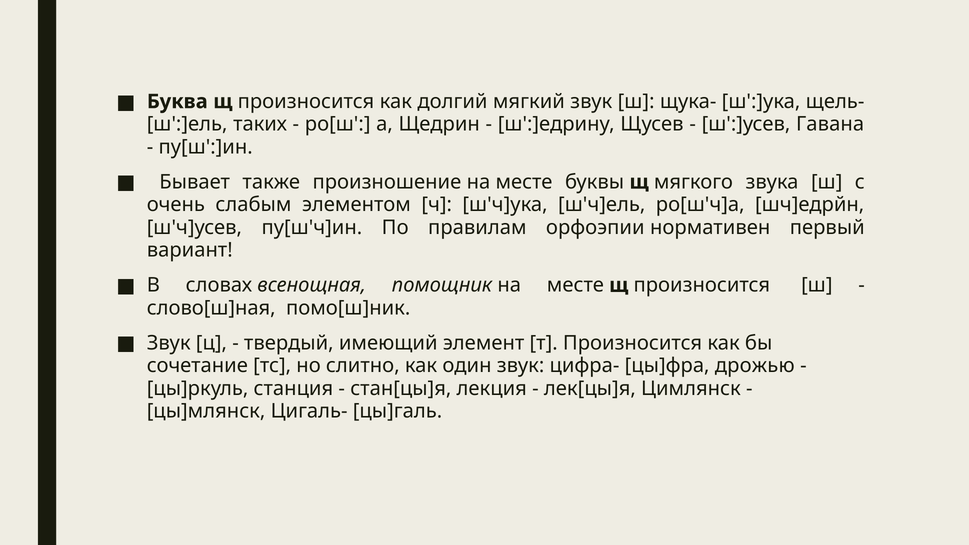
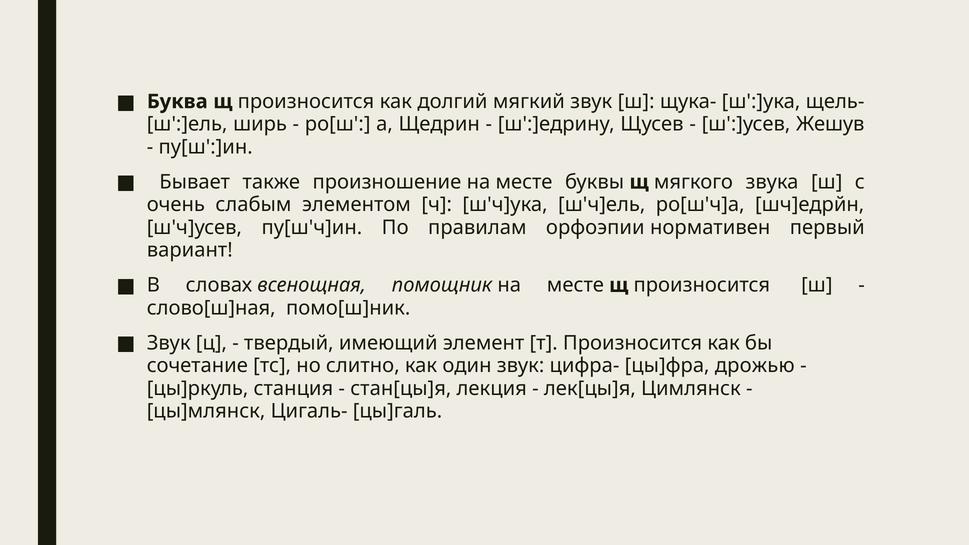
таких: таких -> ширь
Гавана: Гавана -> Жешув
